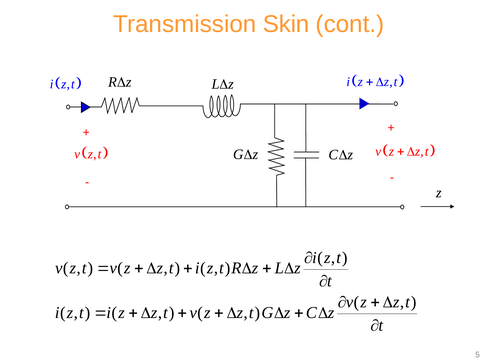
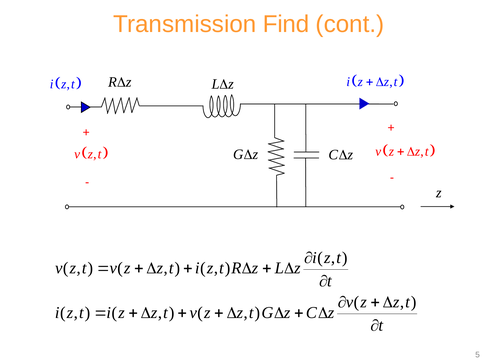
Skin: Skin -> Find
